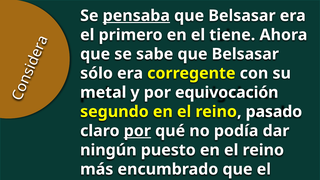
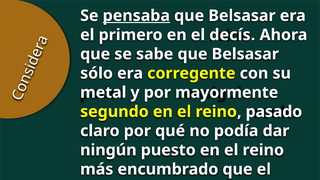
tiene: tiene -> decís
equivocación: equivocación -> mayormente
por at (137, 131) underline: present -> none
